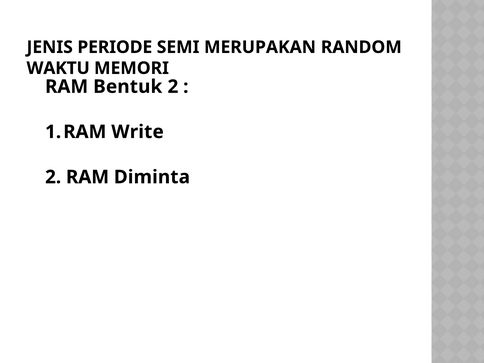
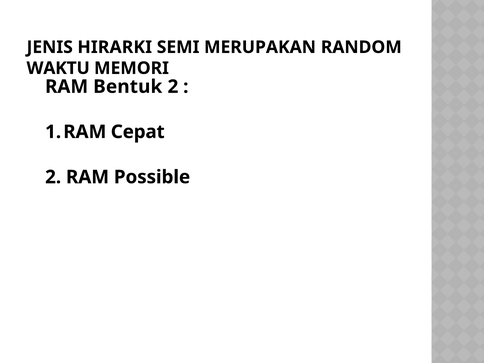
PERIODE: PERIODE -> HIRARKI
Write: Write -> Cepat
Diminta: Diminta -> Possible
